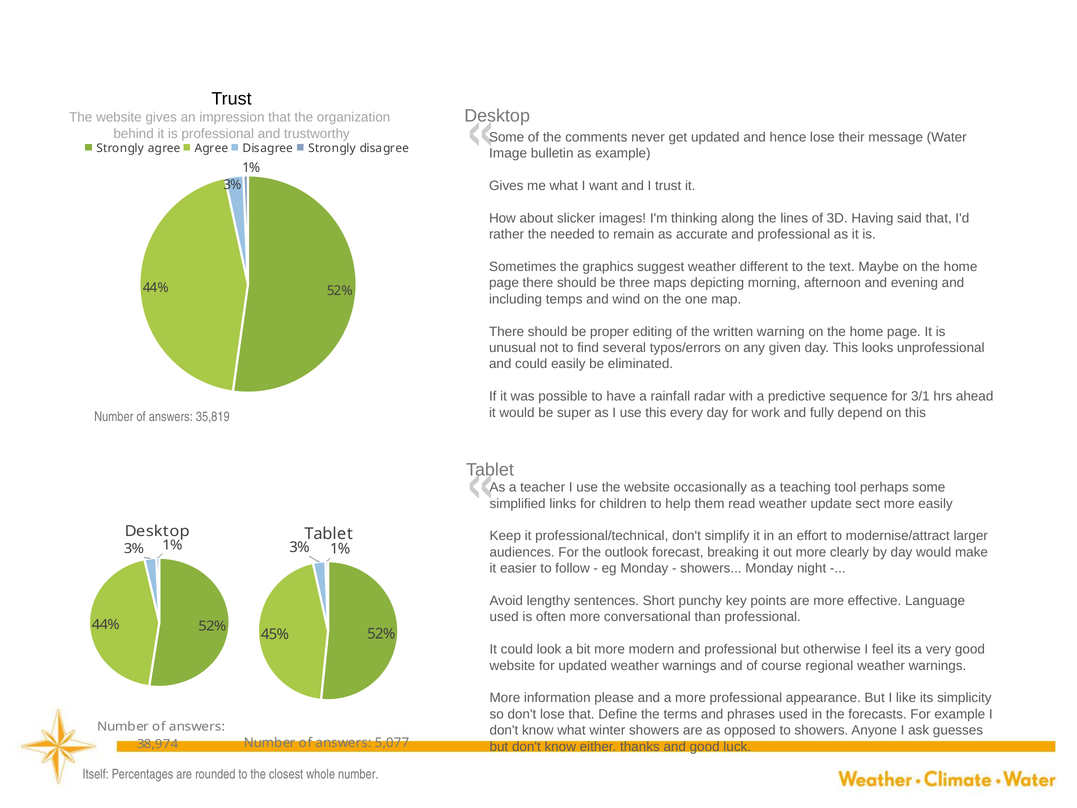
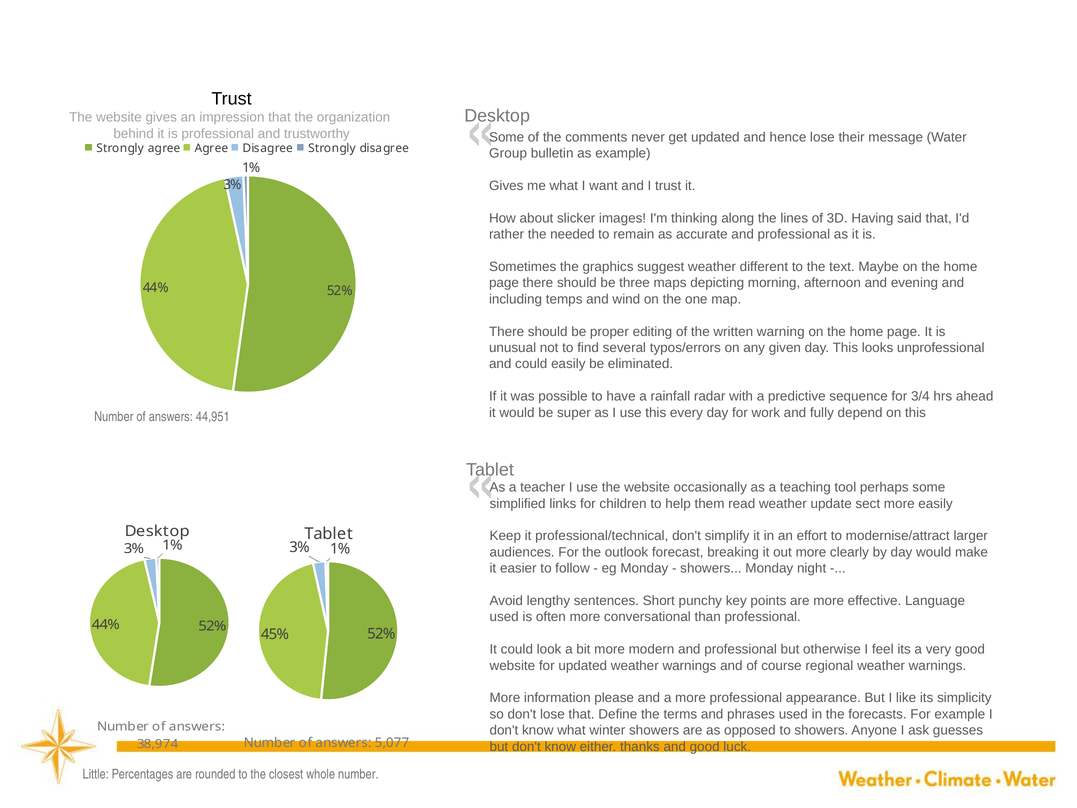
Image: Image -> Group
3/1: 3/1 -> 3/4
35,819: 35,819 -> 44,951
Itself: Itself -> Little
